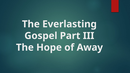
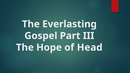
Away: Away -> Head
